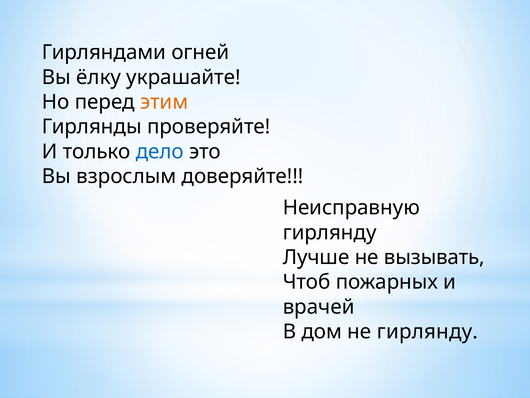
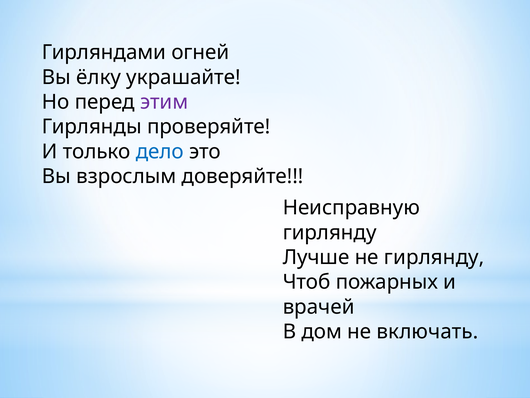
этим colour: orange -> purple
не вызывать: вызывать -> гирлянду
не гирлянду: гирлянду -> включать
